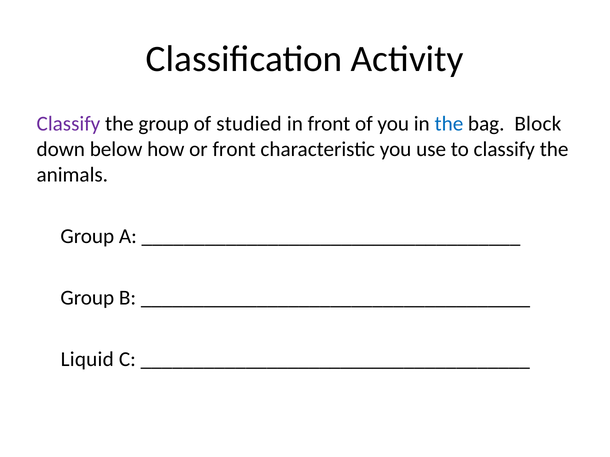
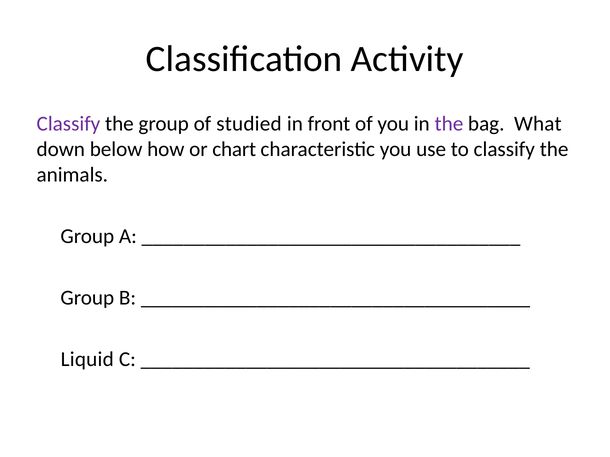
the at (449, 124) colour: blue -> purple
Block: Block -> What
or front: front -> chart
